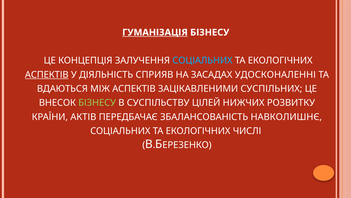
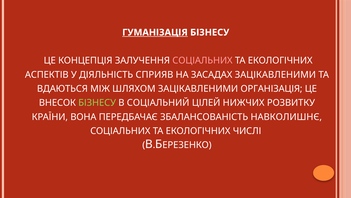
СОЦІАЛЬНИХ at (202, 60) colour: light blue -> pink
АСПЕКТІВ at (47, 74) underline: present -> none
ЗАСАДАХ УДОСКОНАЛЕННІ: УДОСКОНАЛЕННІ -> ЗАЦІКАВЛЕНИМИ
МІЖ АСПЕКТІВ: АСПЕКТІВ -> ШЛЯХОМ
СУСПІЛЬНИХ: СУСПІЛЬНИХ -> ОРГАНІЗАЦІЯ
СУСПІЛЬСТВУ: СУСПІЛЬСТВУ -> СОЦІАЛЬНИЙ
АКТІВ: АКТІВ -> ВОНА
